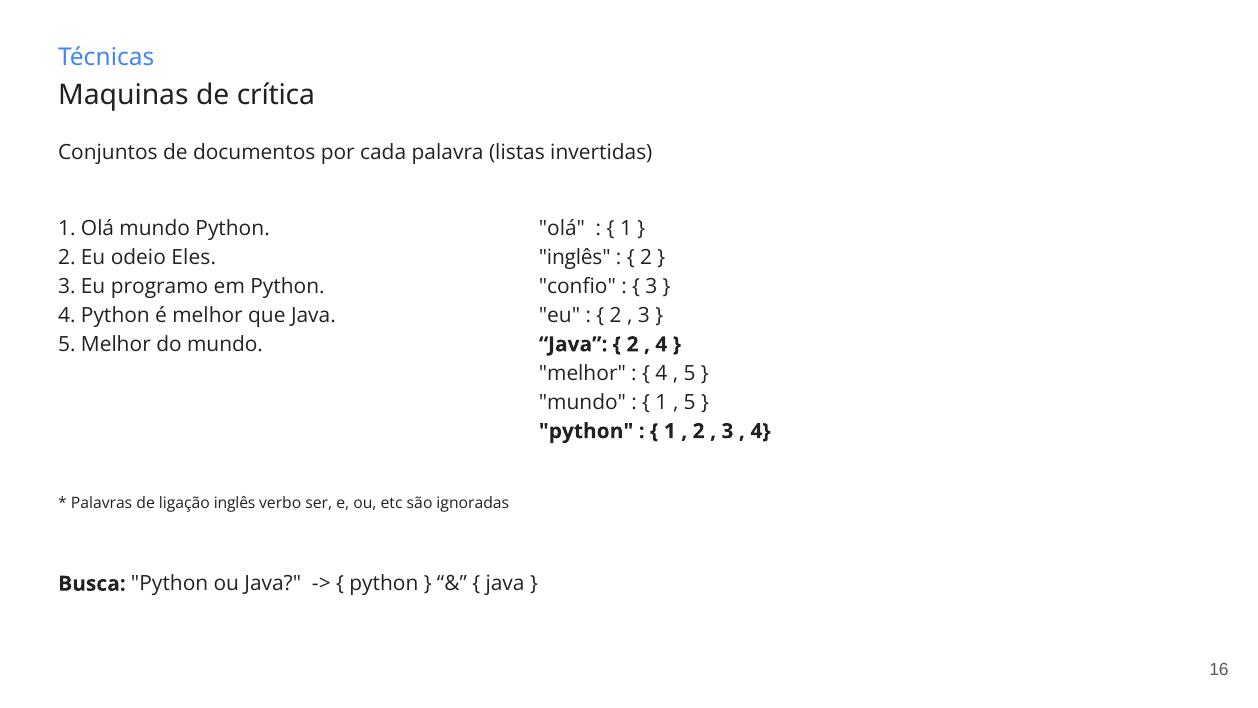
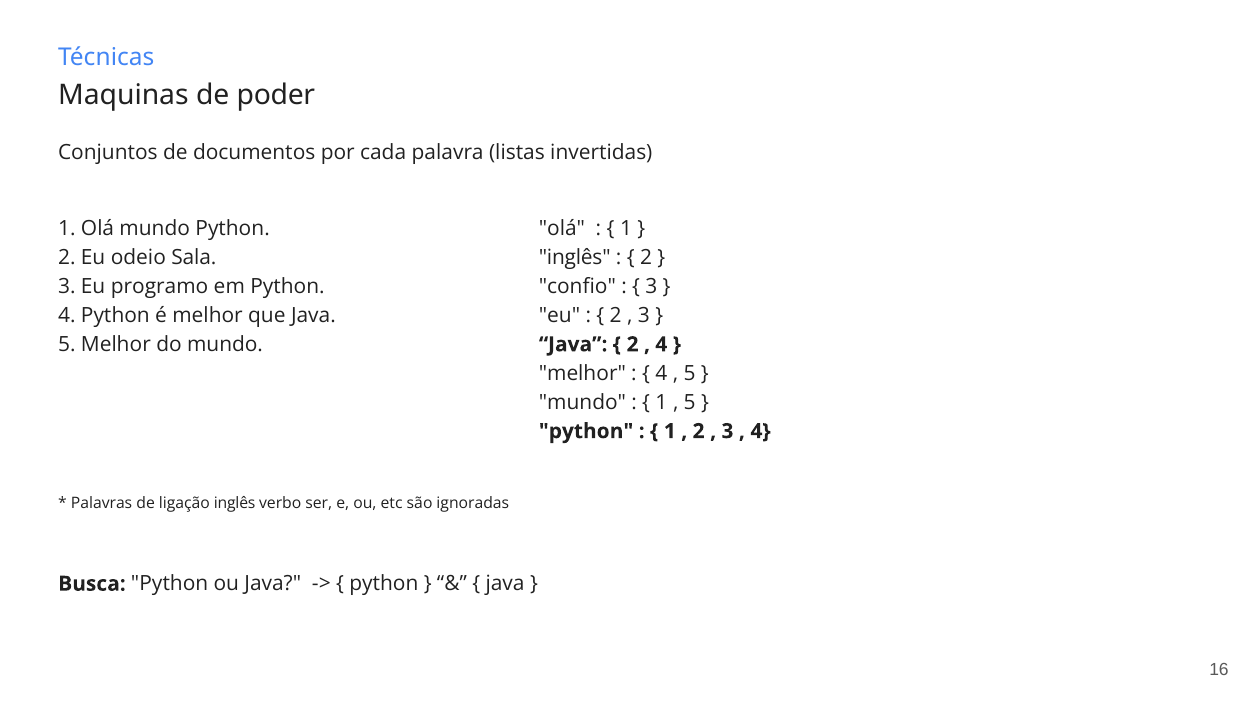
crítica: crítica -> poder
Eles: Eles -> Sala
